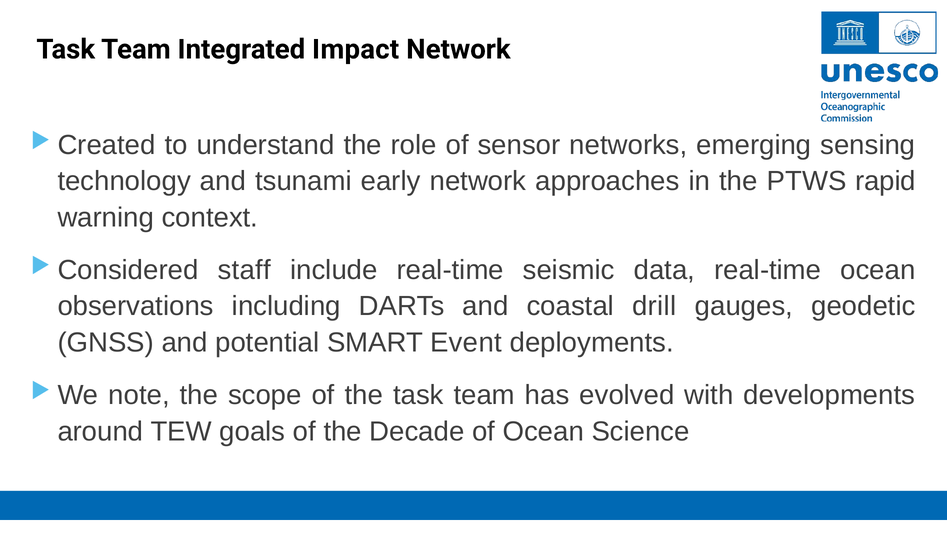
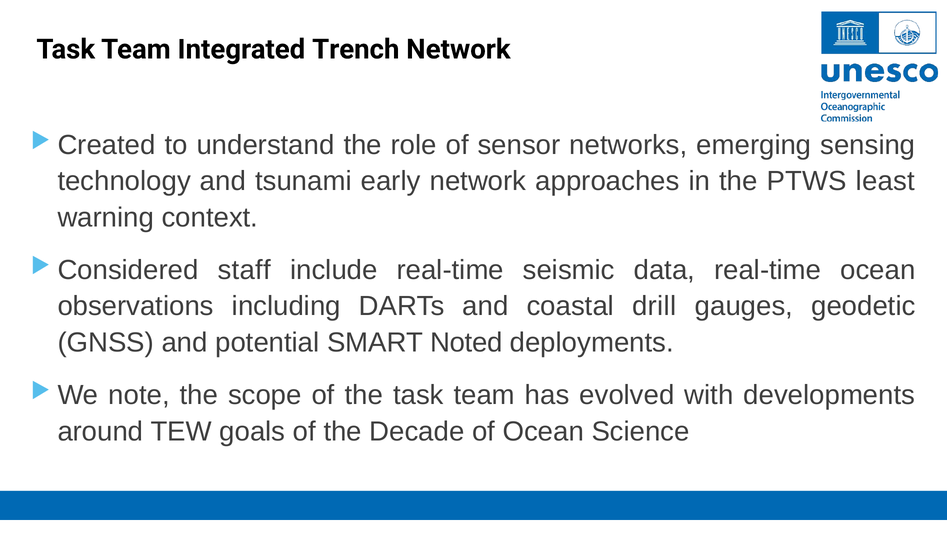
Impact: Impact -> Trench
rapid: rapid -> least
Event: Event -> Noted
